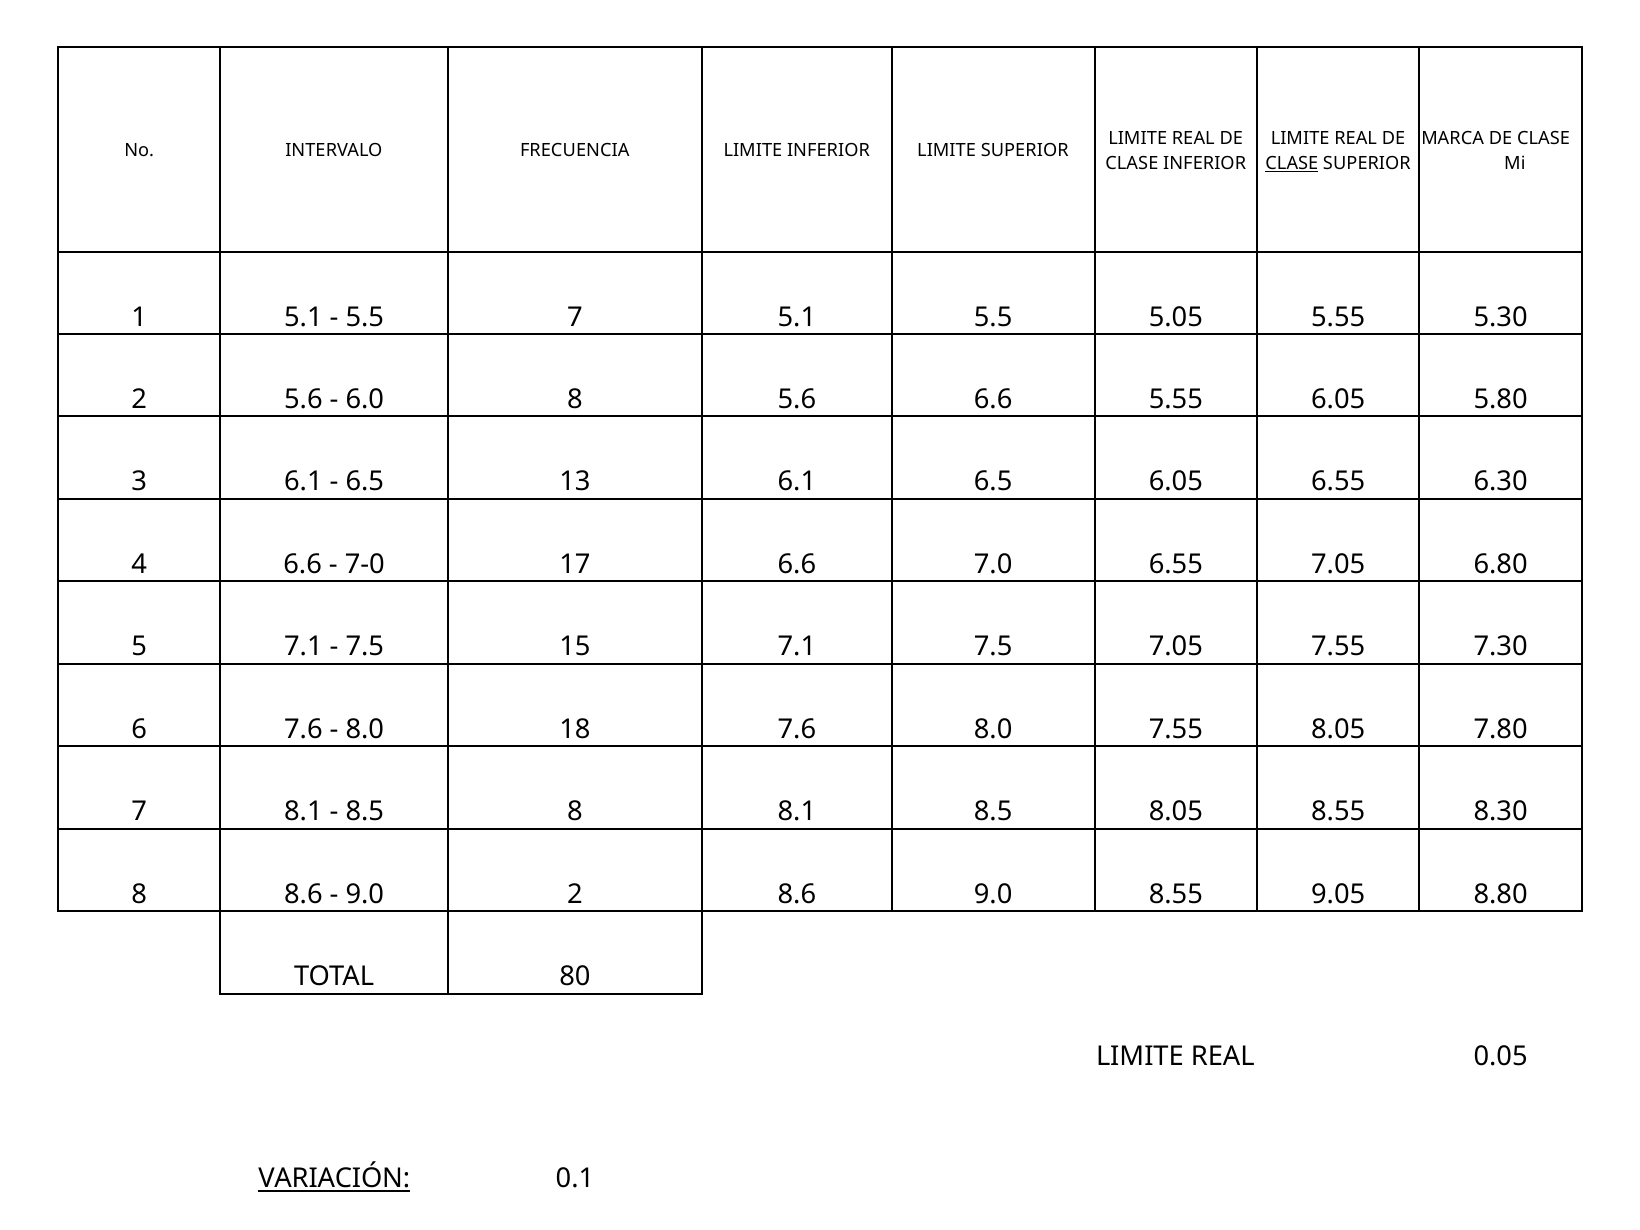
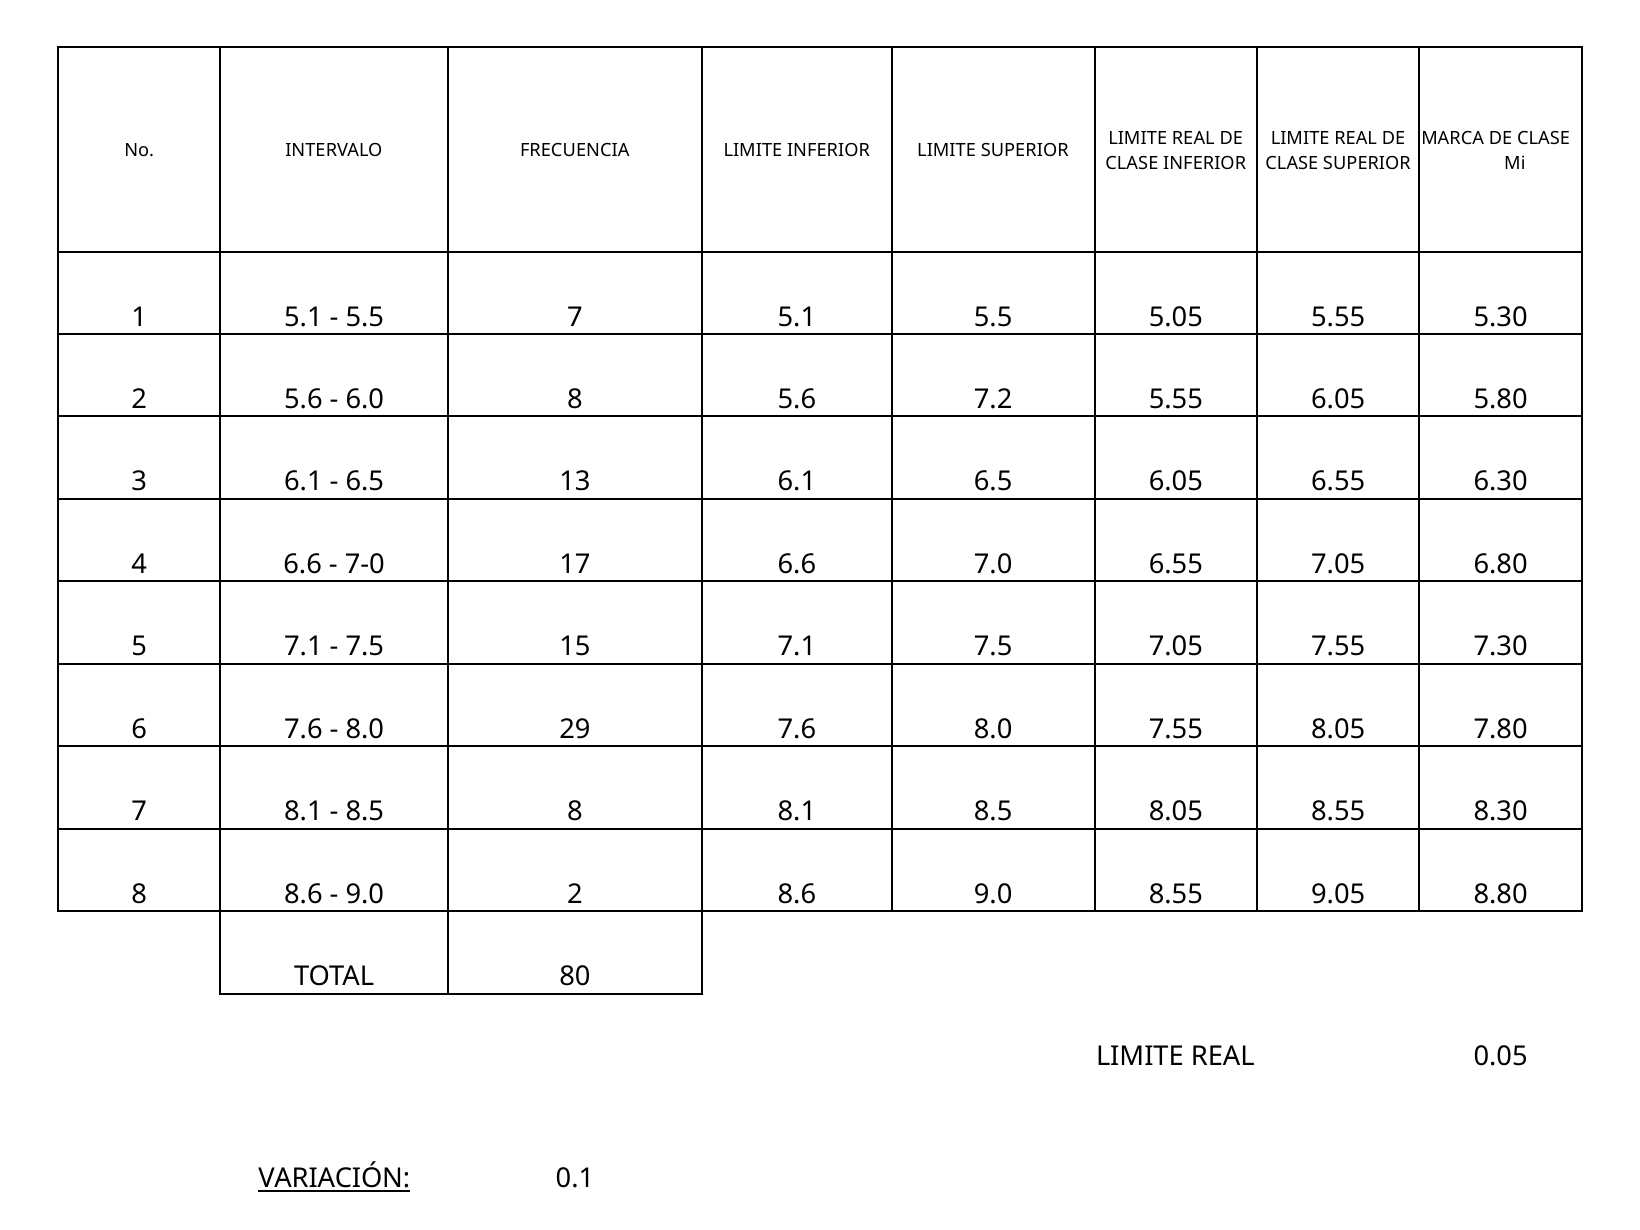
CLASE at (1292, 164) underline: present -> none
5.6 6.6: 6.6 -> 7.2
18: 18 -> 29
